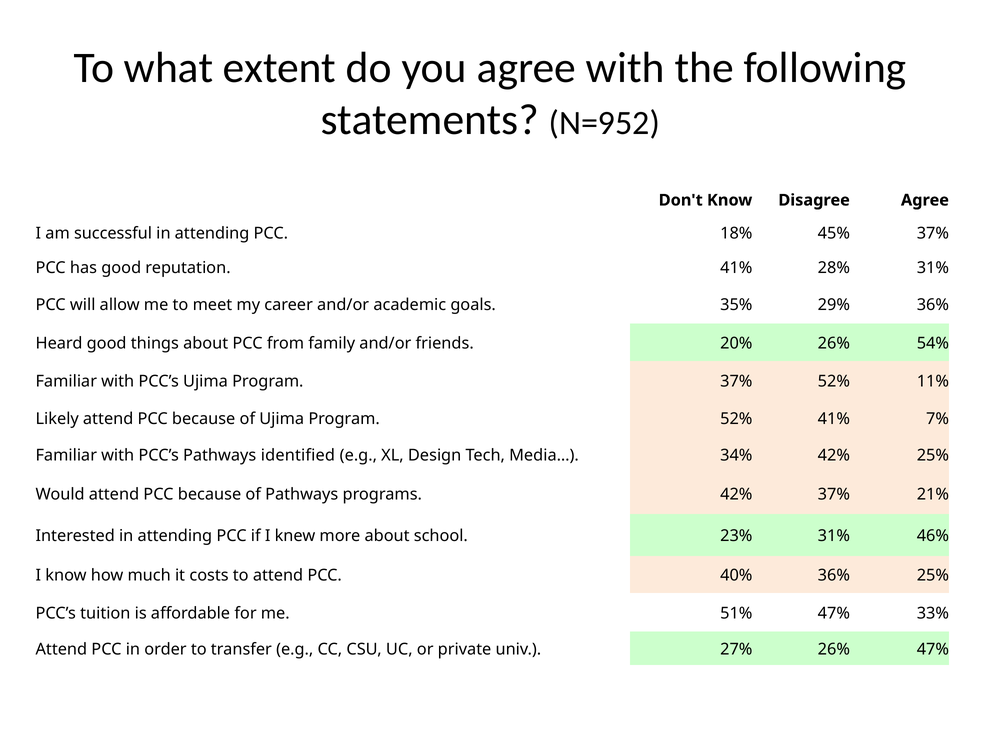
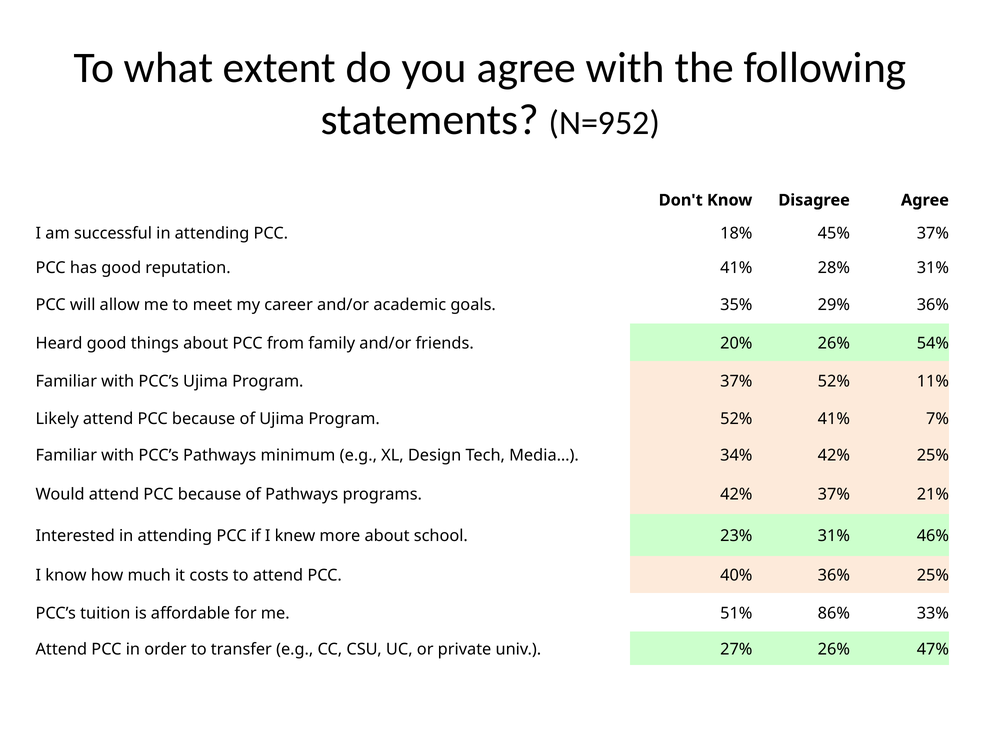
identified: identified -> minimum
51% 47%: 47% -> 86%
